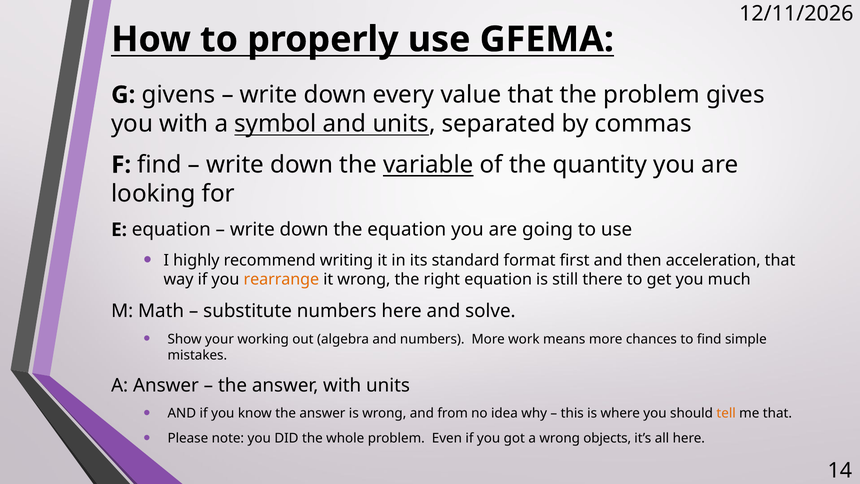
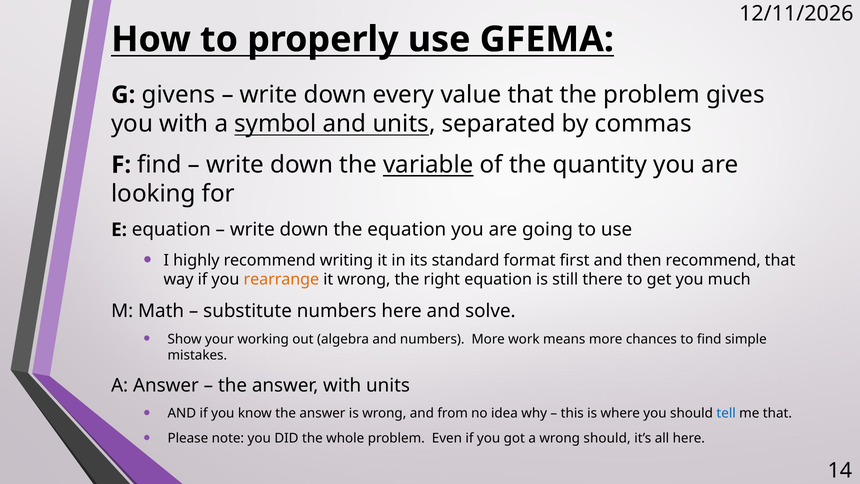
then acceleration: acceleration -> recommend
tell colour: orange -> blue
wrong objects: objects -> should
